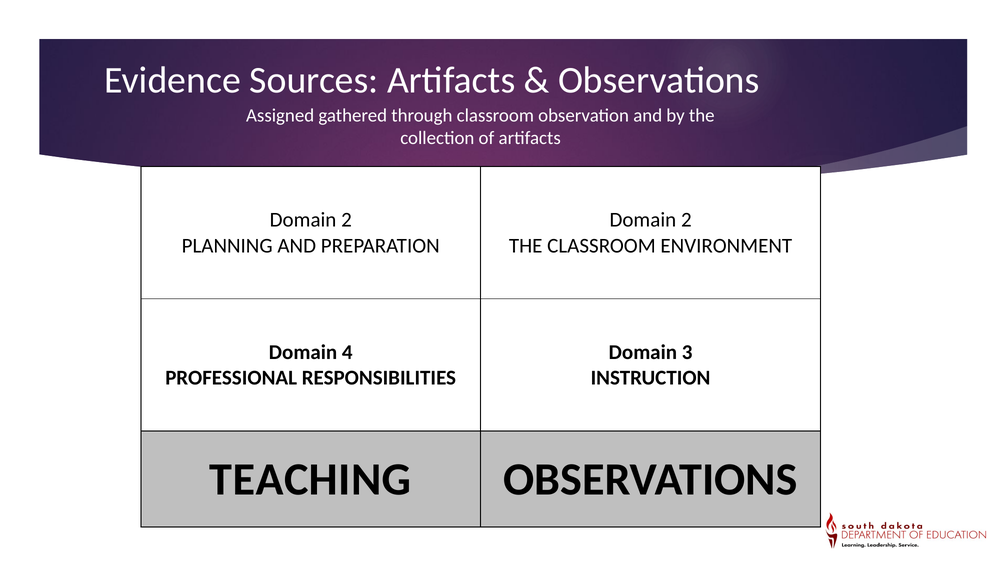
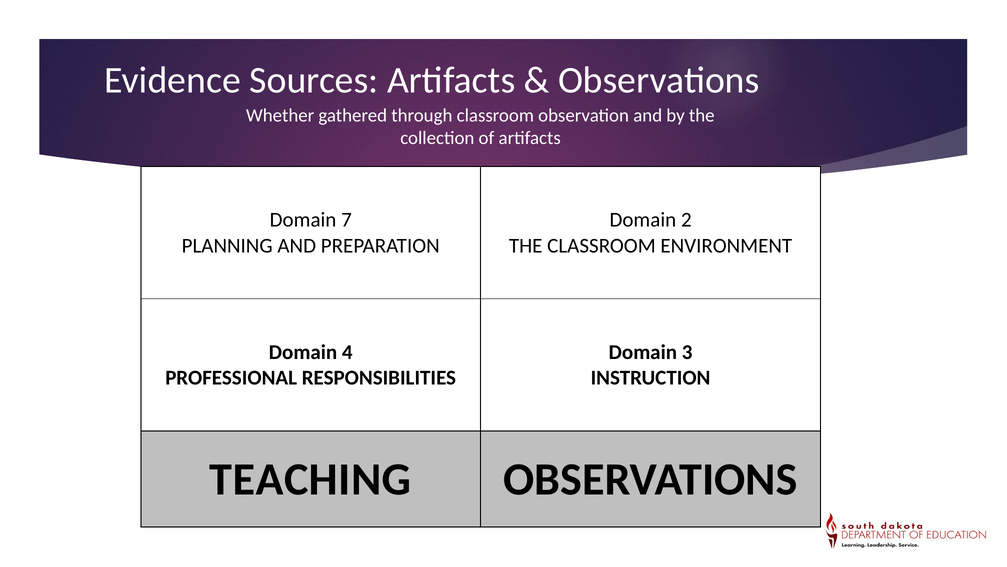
Assigned: Assigned -> Whether
2 at (347, 220): 2 -> 7
